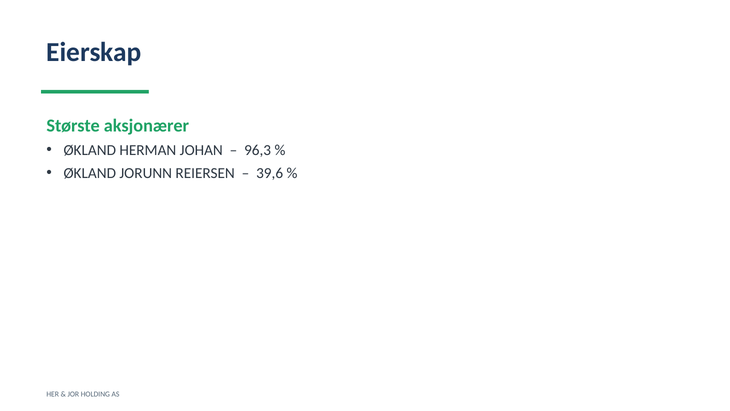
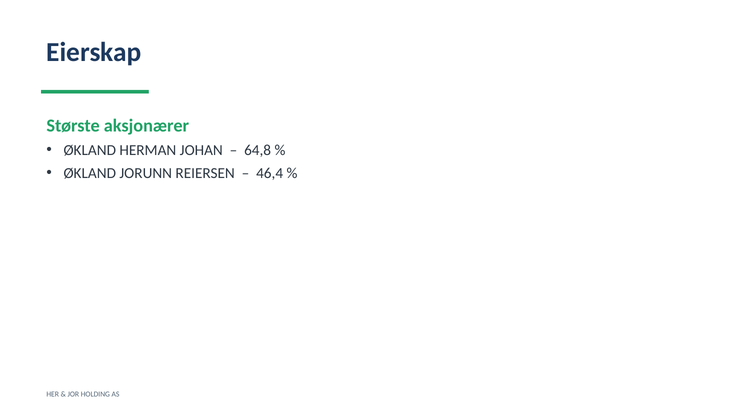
96,3: 96,3 -> 64,8
39,6: 39,6 -> 46,4
